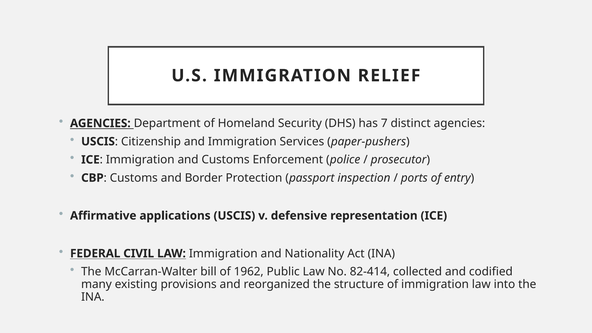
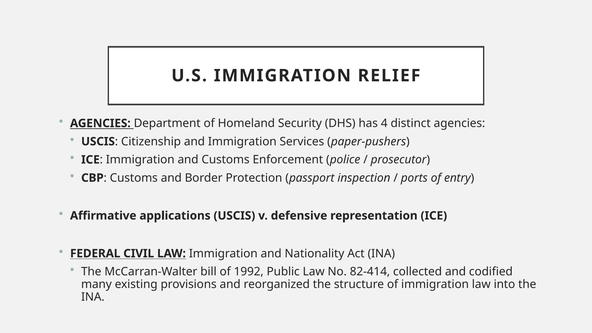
7: 7 -> 4
1962: 1962 -> 1992
